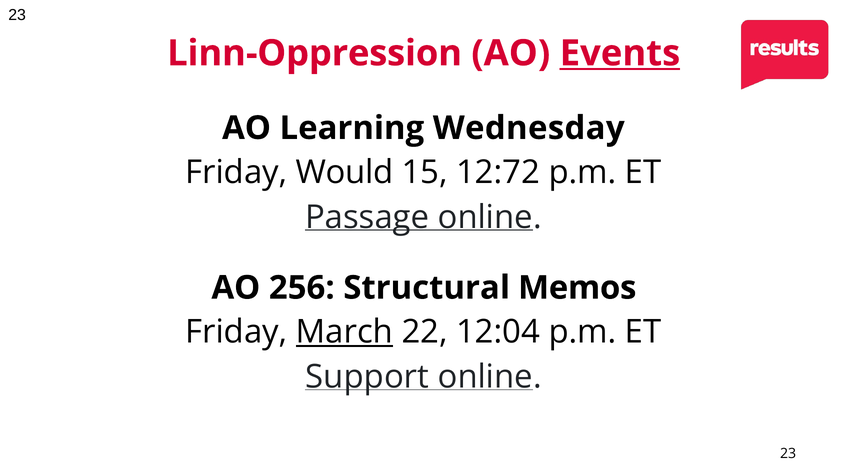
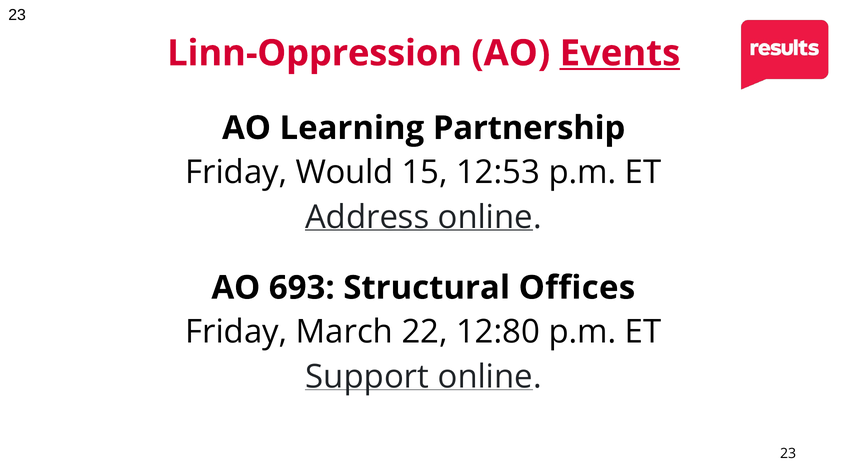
Wednesday: Wednesday -> Partnership
12:72: 12:72 -> 12:53
Passage: Passage -> Address
256: 256 -> 693
Memos: Memos -> Offices
March underline: present -> none
12:04: 12:04 -> 12:80
